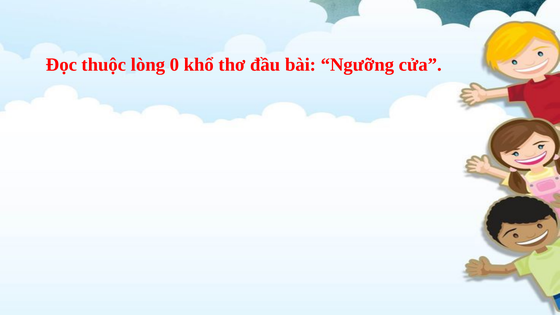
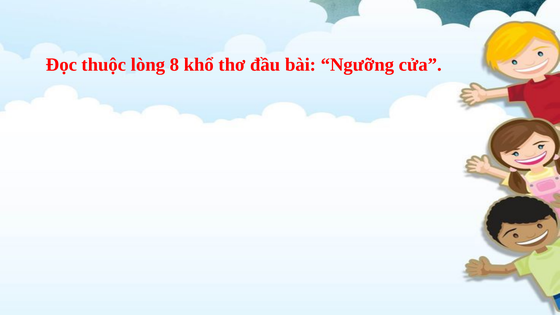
0: 0 -> 8
